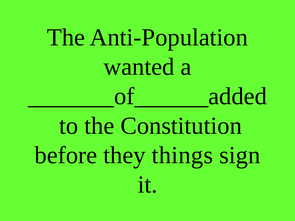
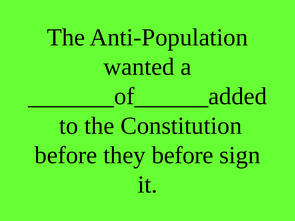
they things: things -> before
